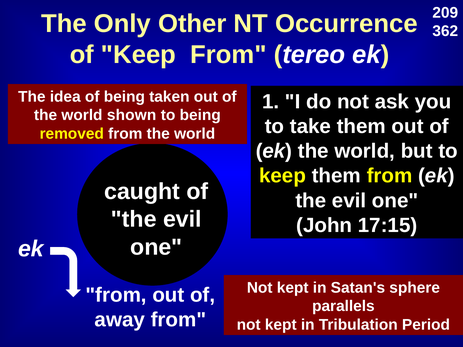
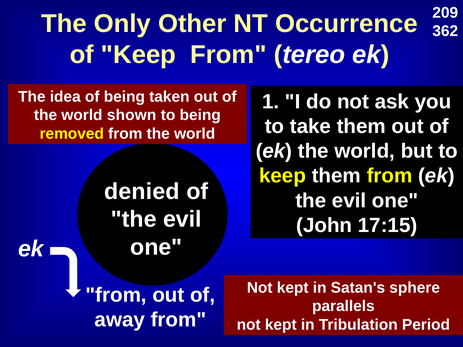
caught: caught -> denied
